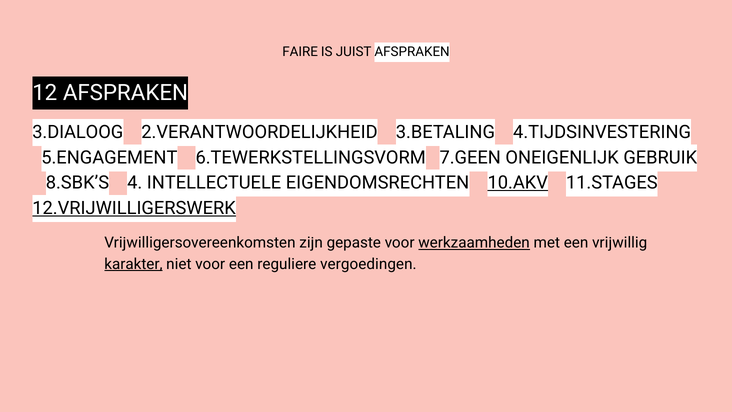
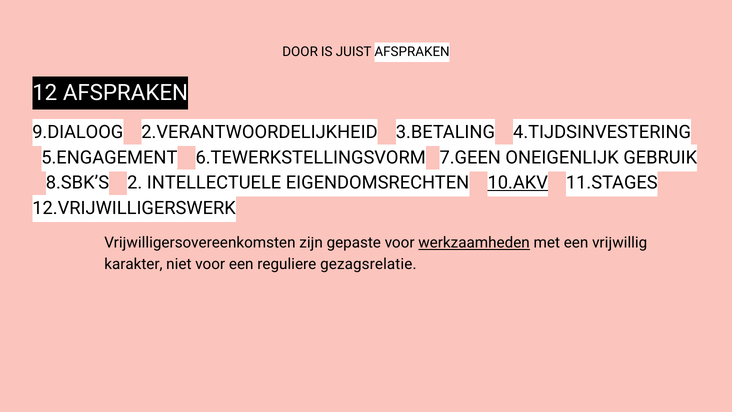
FAIRE: FAIRE -> DOOR
3.DIALOOG: 3.DIALOOG -> 9.DIALOOG
4: 4 -> 2
12.VRIJWILLIGERSWERK underline: present -> none
karakter underline: present -> none
vergoedingen: vergoedingen -> gezagsrelatie
